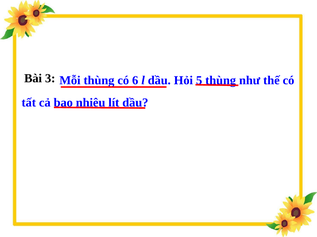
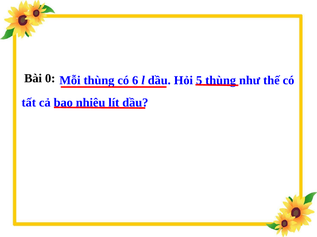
3: 3 -> 0
